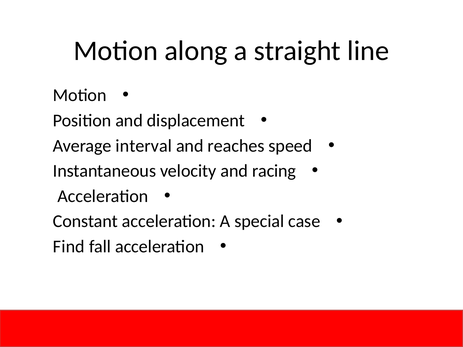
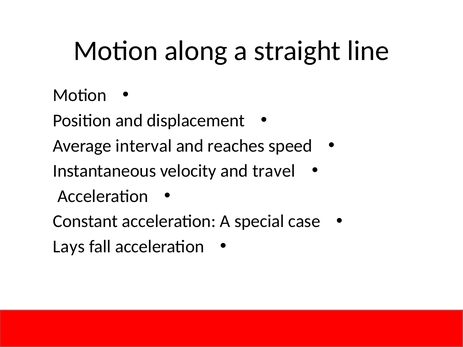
racing: racing -> travel
Find: Find -> Lays
